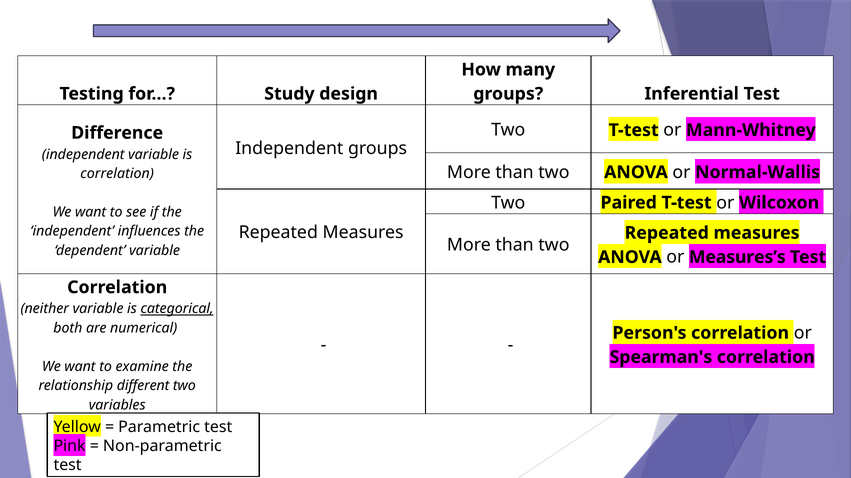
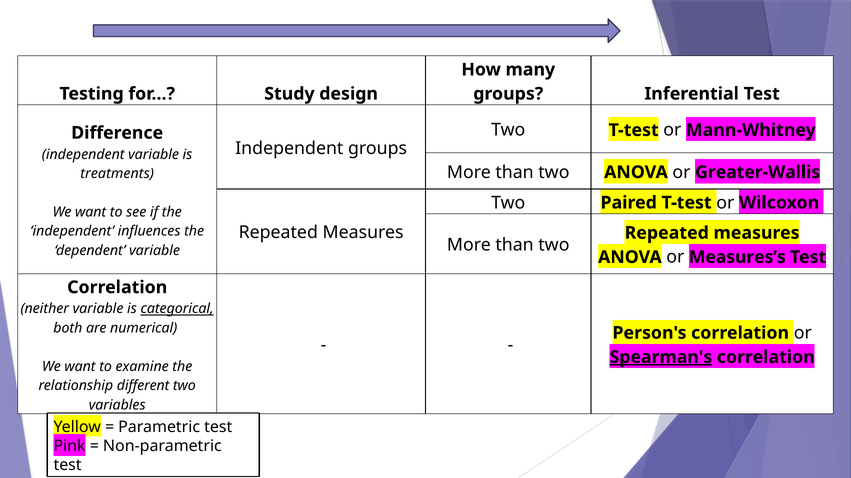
Normal-Wallis: Normal-Wallis -> Greater-Wallis
correlation at (117, 174): correlation -> treatments
Spearman's underline: none -> present
